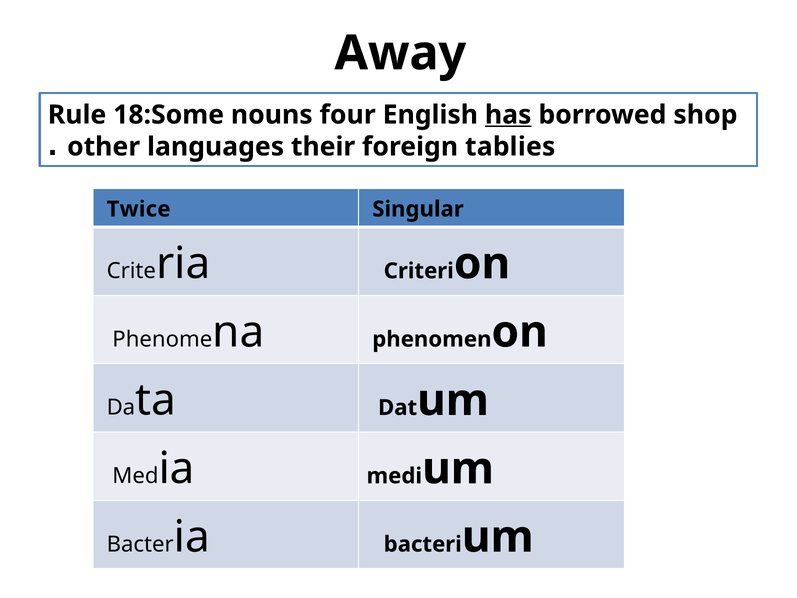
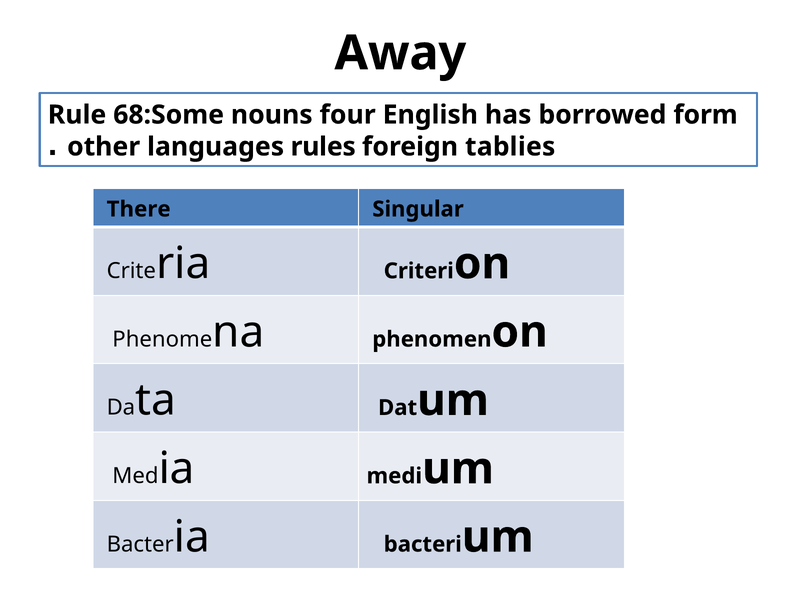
18:Some: 18:Some -> 68:Some
has underline: present -> none
shop: shop -> form
their: their -> rules
Twice: Twice -> There
